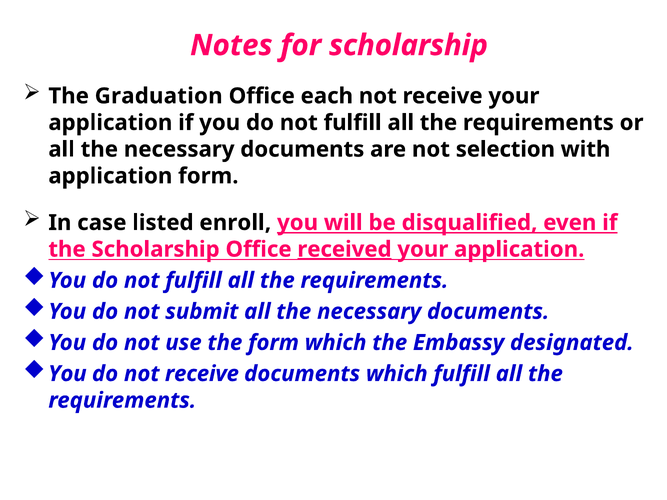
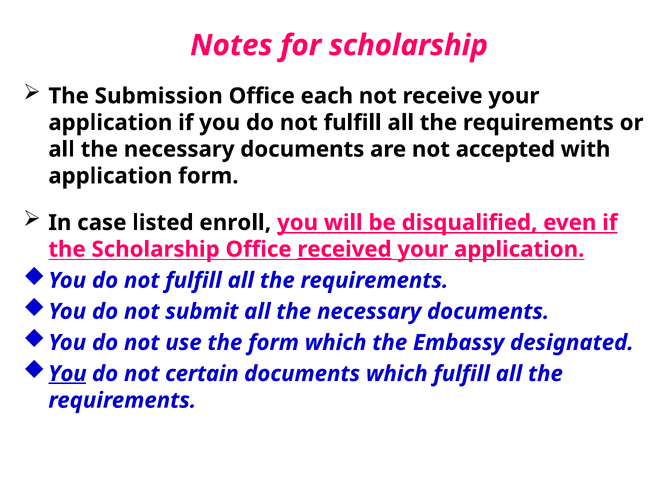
Graduation: Graduation -> Submission
selection: selection -> accepted
You at (67, 374) underline: none -> present
do not receive: receive -> certain
